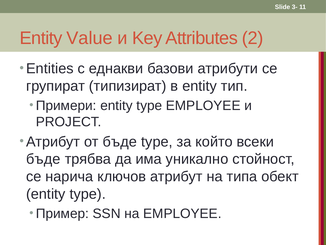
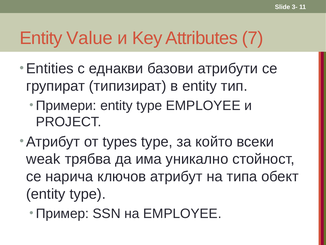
2: 2 -> 7
от бъде: бъде -> types
бъде at (43, 159): бъде -> weak
